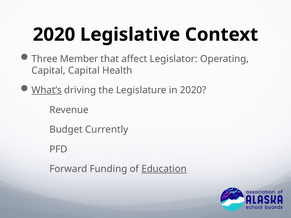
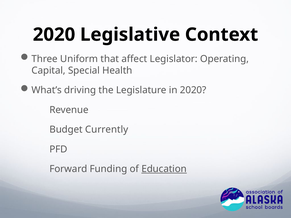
Member: Member -> Uniform
Capital Capital: Capital -> Special
What’s underline: present -> none
